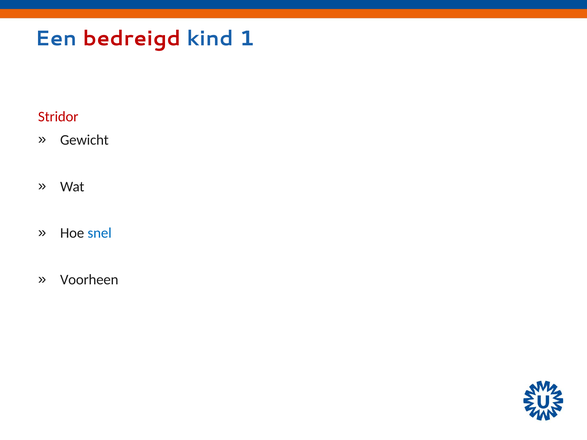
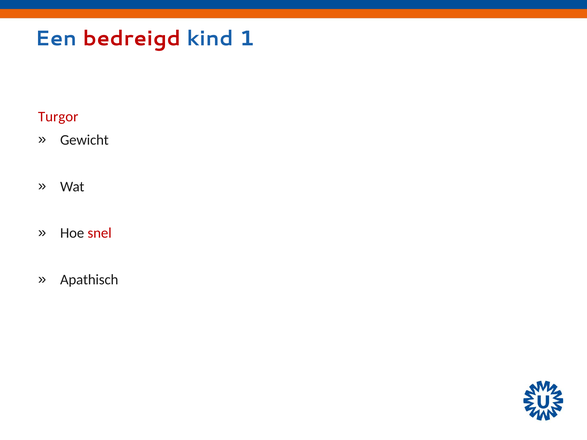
Stridor: Stridor -> Turgor
snel colour: blue -> red
Voorheen: Voorheen -> Apathisch
